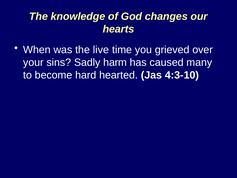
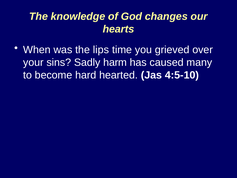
live: live -> lips
4:3-10: 4:3-10 -> 4:5-10
